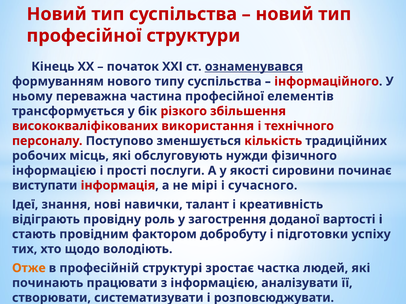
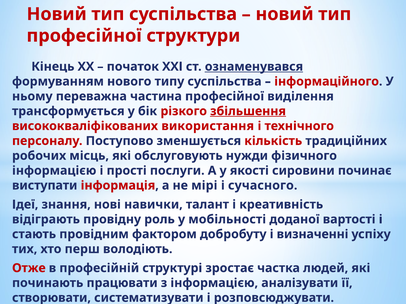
елементів: елементів -> виділення
збільшення underline: none -> present
загострення: загострення -> мобільності
підготовки: підготовки -> визначенні
щодо: щодо -> перш
Отже colour: orange -> red
